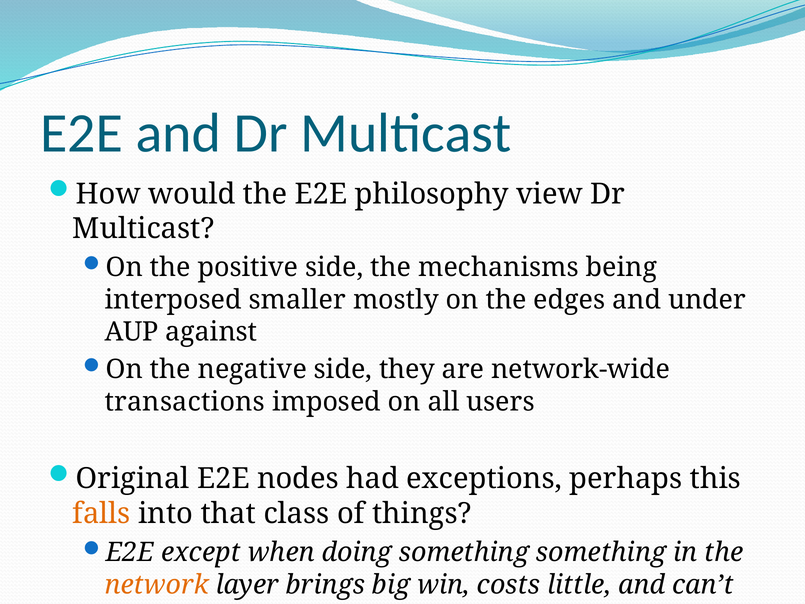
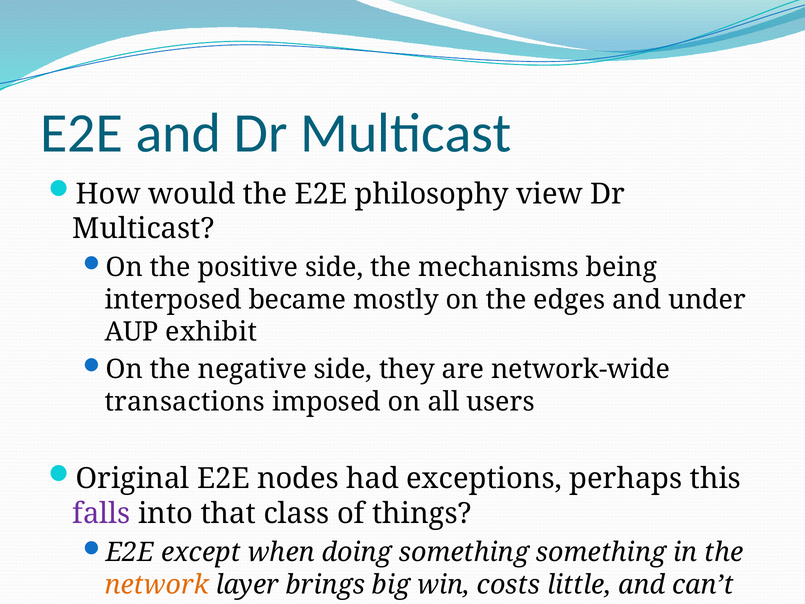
smaller: smaller -> became
against: against -> exhibit
falls colour: orange -> purple
